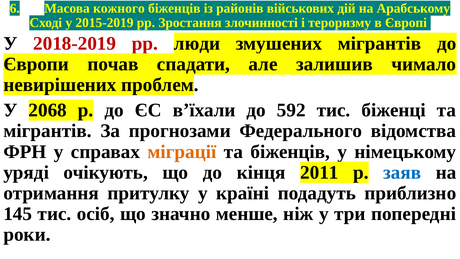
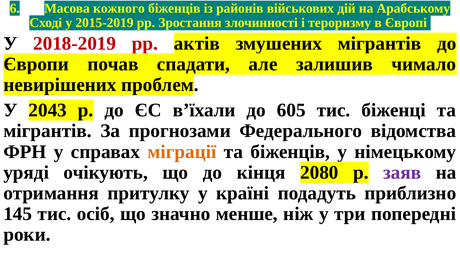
люди: люди -> актів
2068: 2068 -> 2043
592: 592 -> 605
2011: 2011 -> 2080
заяв colour: blue -> purple
